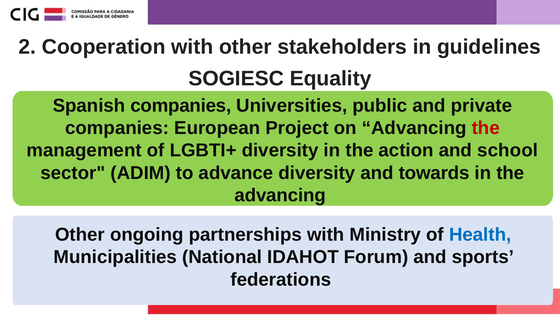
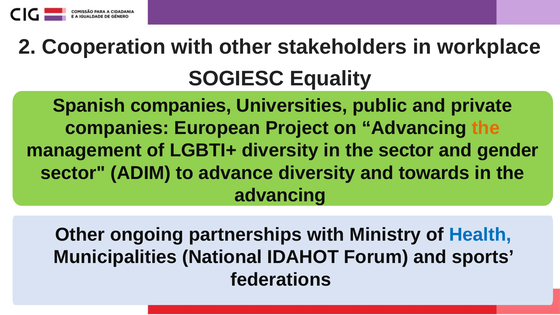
guidelines: guidelines -> workplace
the at (486, 128) colour: red -> orange
the action: action -> sector
school: school -> gender
